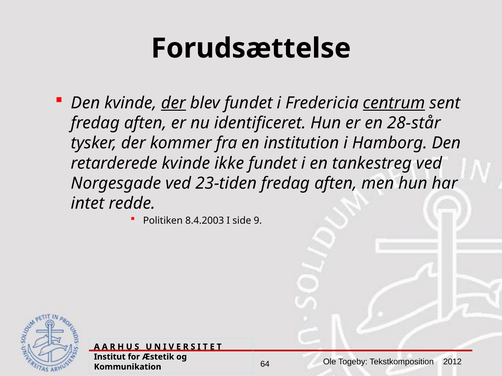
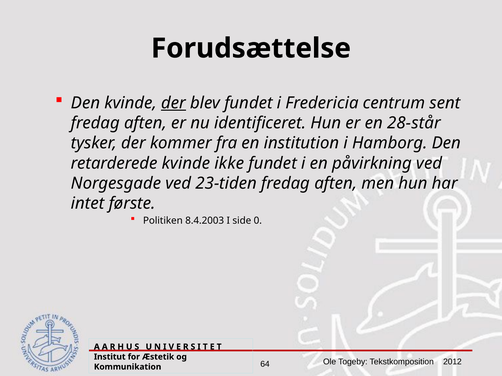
centrum underline: present -> none
tankestreg: tankestreg -> påvirkning
redde: redde -> første
9: 9 -> 0
